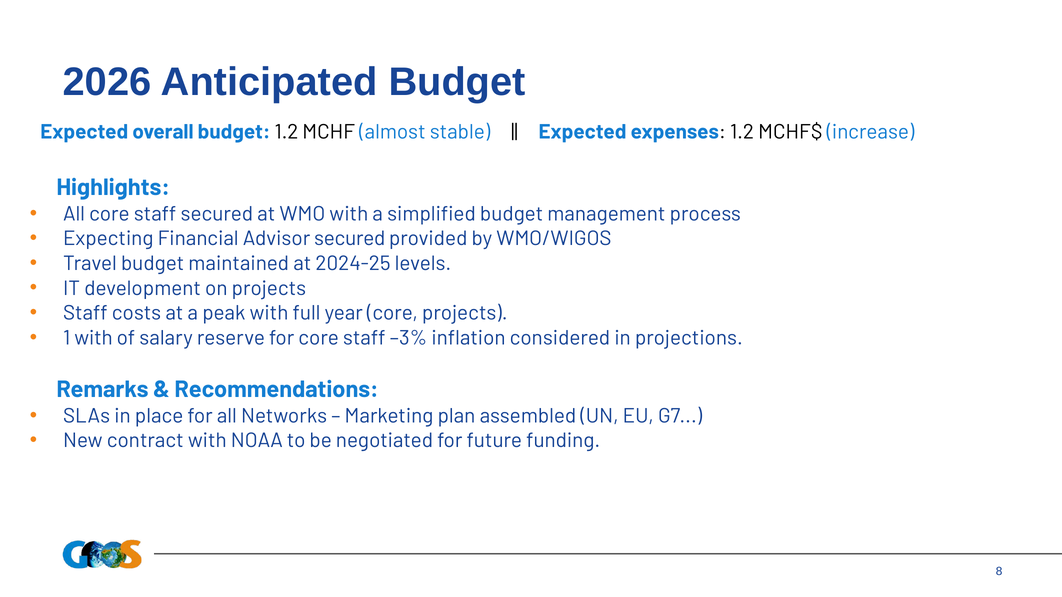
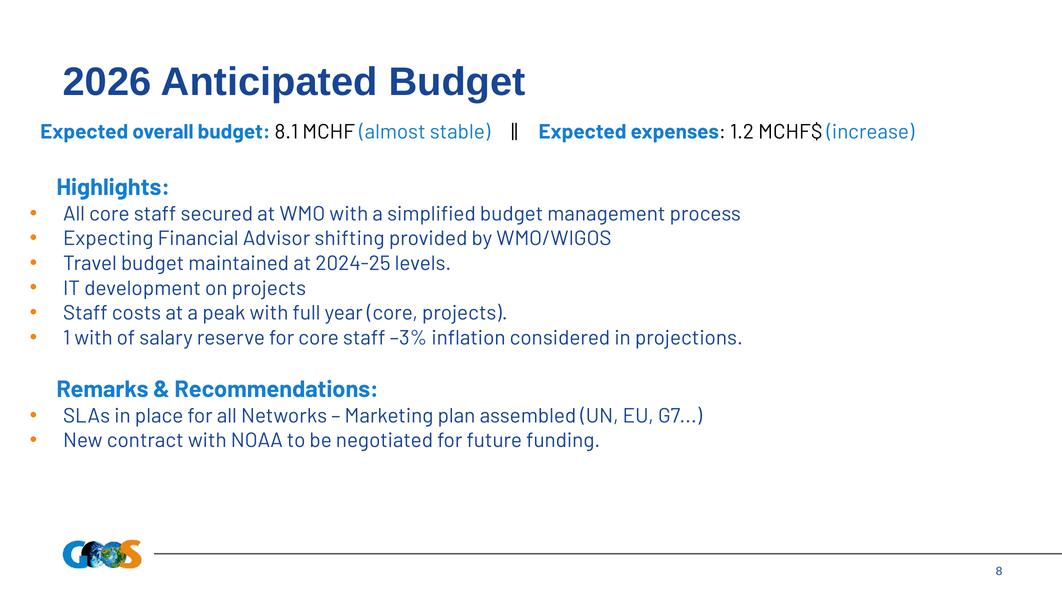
budget 1.2: 1.2 -> 8.1
Advisor secured: secured -> shifting
